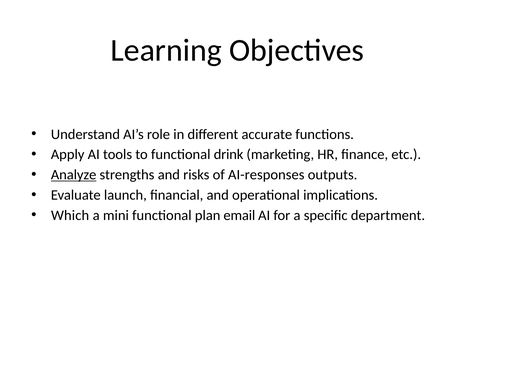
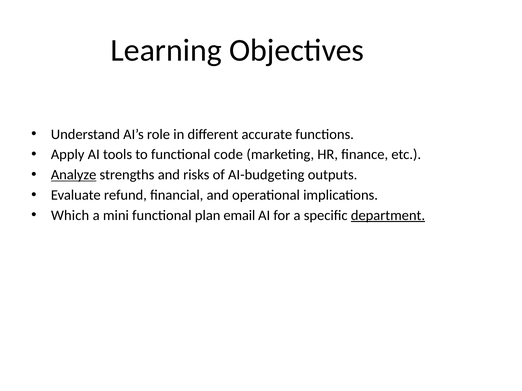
drink: drink -> code
AI-responses: AI-responses -> AI-budgeting
launch: launch -> refund
department underline: none -> present
